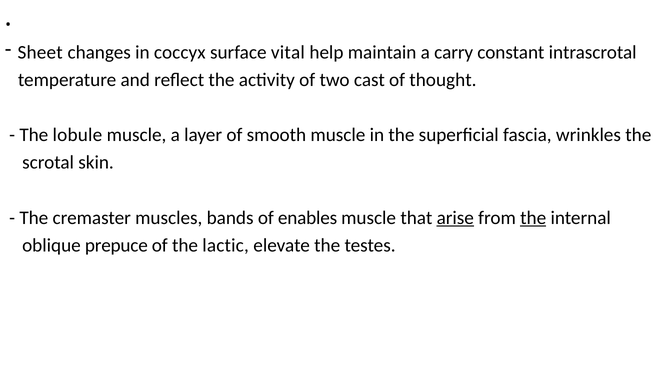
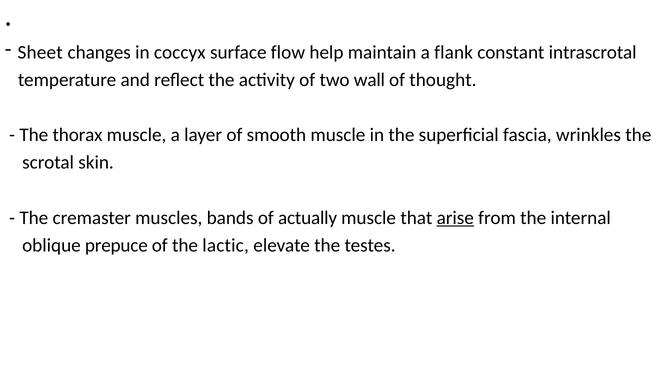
vital: vital -> flow
carry: carry -> flank
cast: cast -> wall
lobule: lobule -> thorax
enables: enables -> actually
the at (533, 218) underline: present -> none
